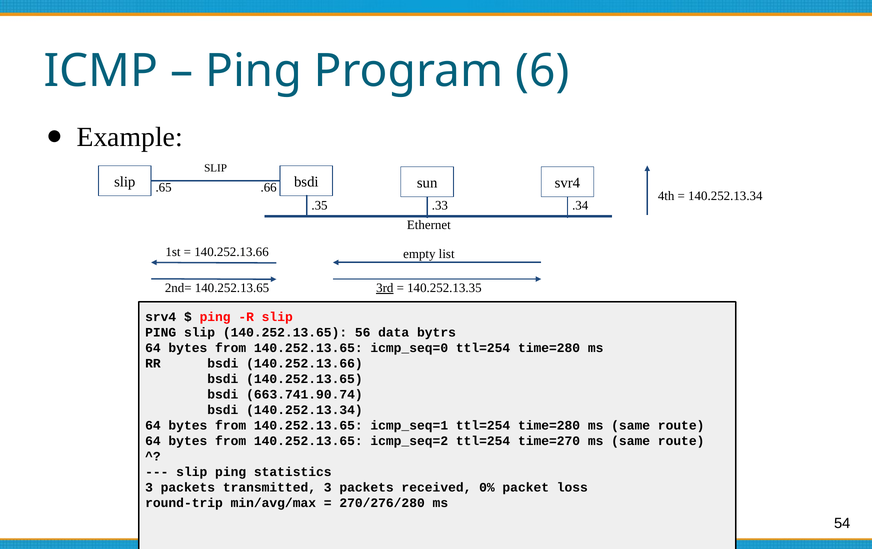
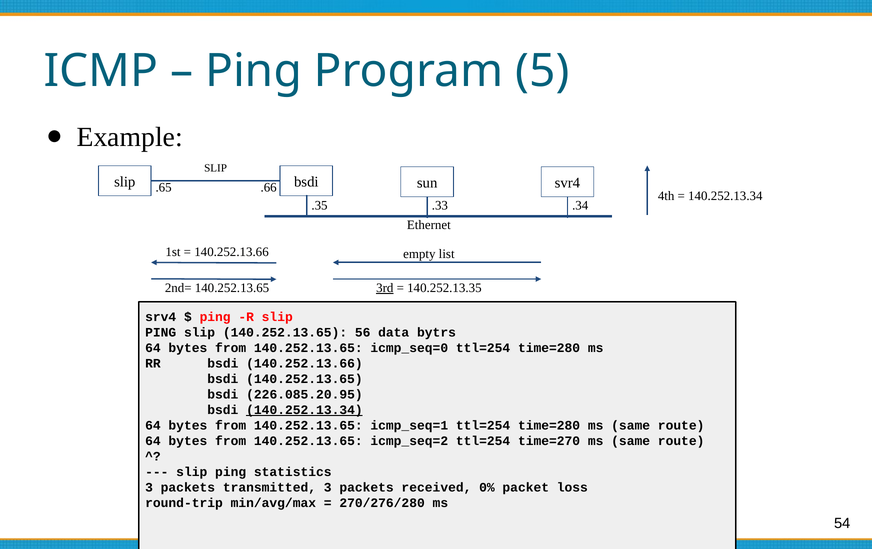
6: 6 -> 5
663.741.90.74: 663.741.90.74 -> 226.085.20.95
140.252.13.34 at (304, 410) underline: none -> present
